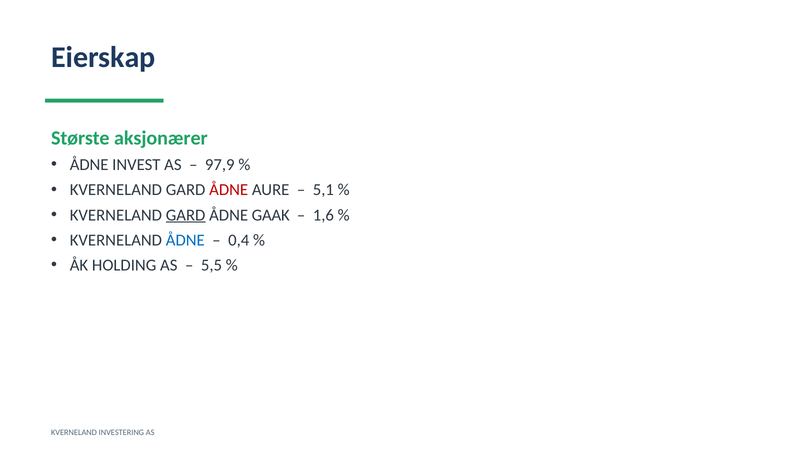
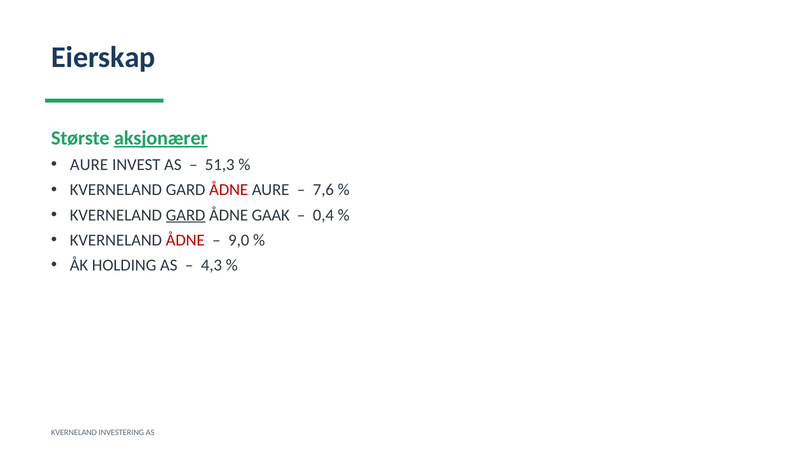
aksjonærer underline: none -> present
ÅDNE at (89, 165): ÅDNE -> AURE
97,9: 97,9 -> 51,3
5,1: 5,1 -> 7,6
1,6: 1,6 -> 0,4
ÅDNE at (185, 240) colour: blue -> red
0,4: 0,4 -> 9,0
5,5: 5,5 -> 4,3
